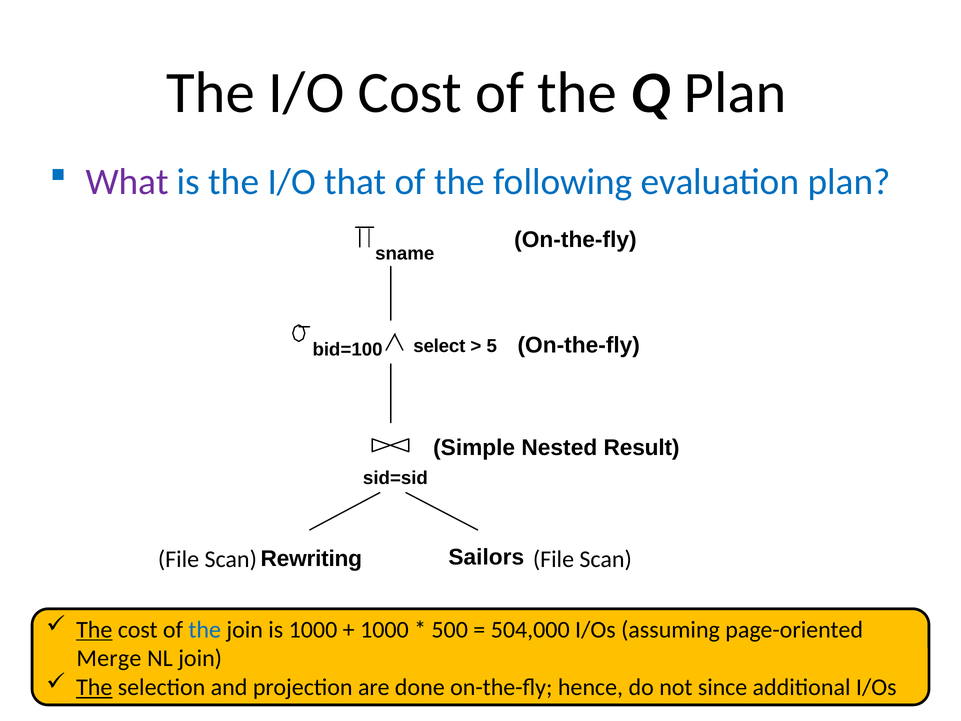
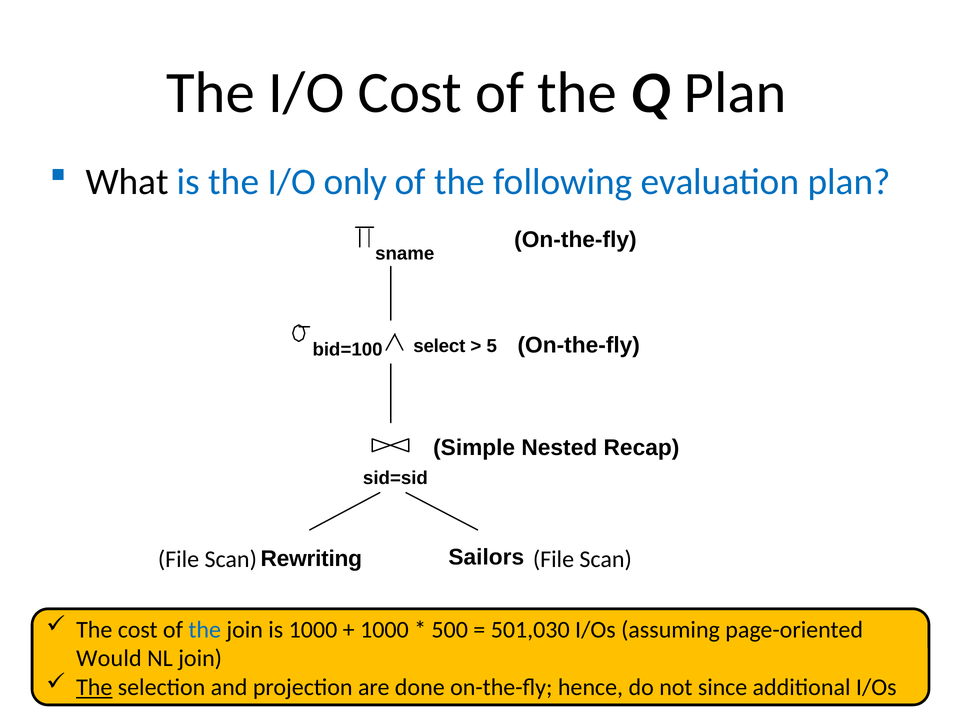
What colour: purple -> black
that: that -> only
Result: Result -> Recap
The at (94, 629) underline: present -> none
504,000: 504,000 -> 501,030
Merge: Merge -> Would
